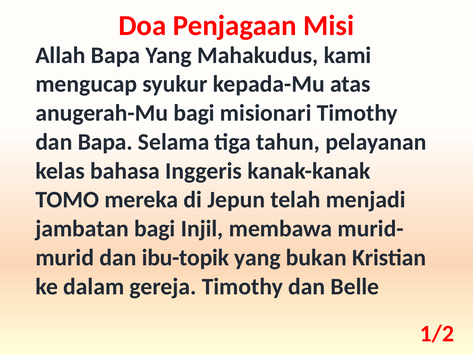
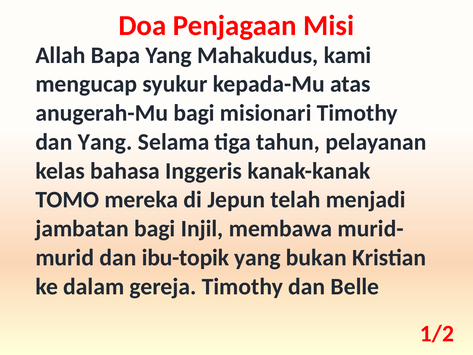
dan Bapa: Bapa -> Yang
